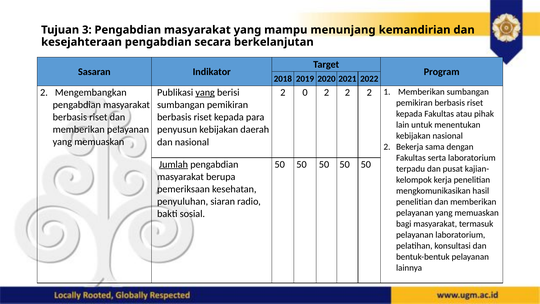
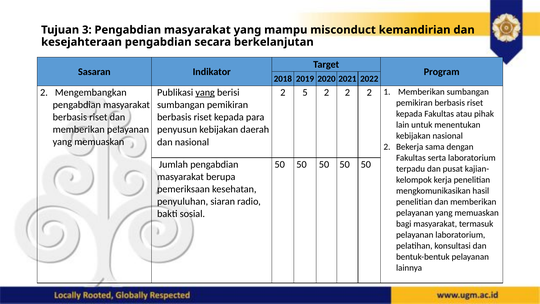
menunjang: menunjang -> misconduct
0: 0 -> 5
Jumlah underline: present -> none
